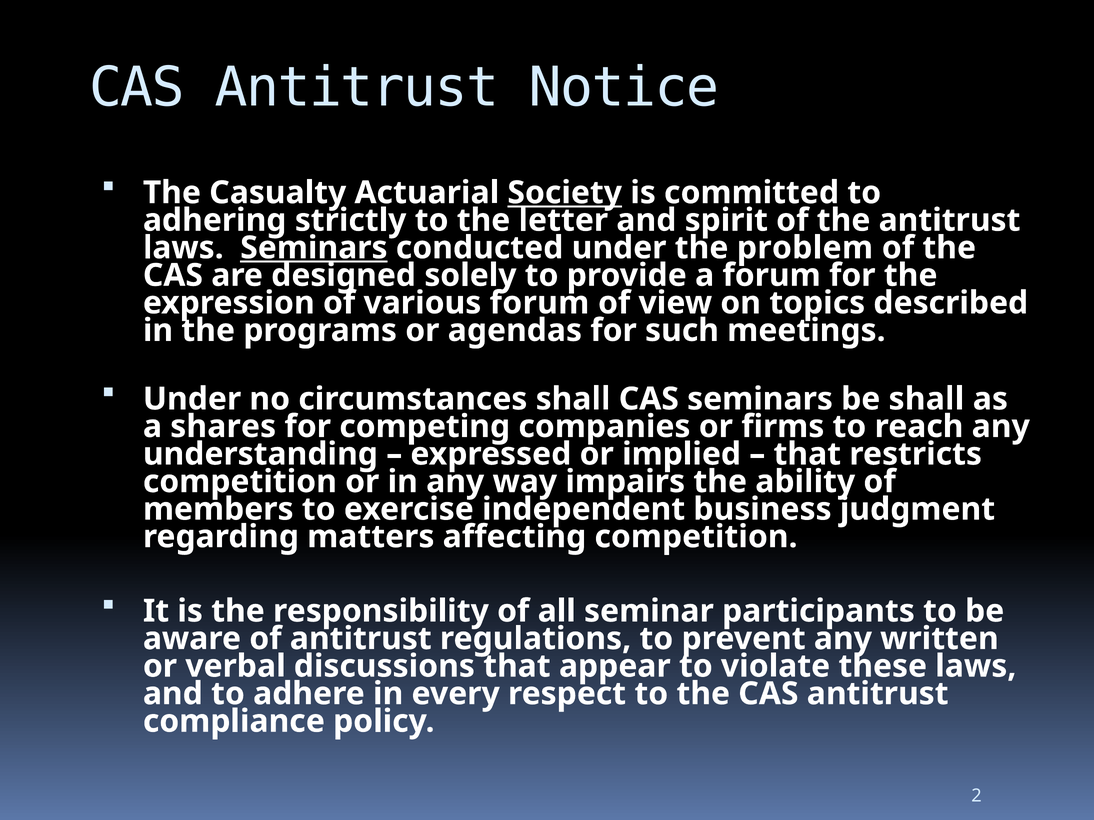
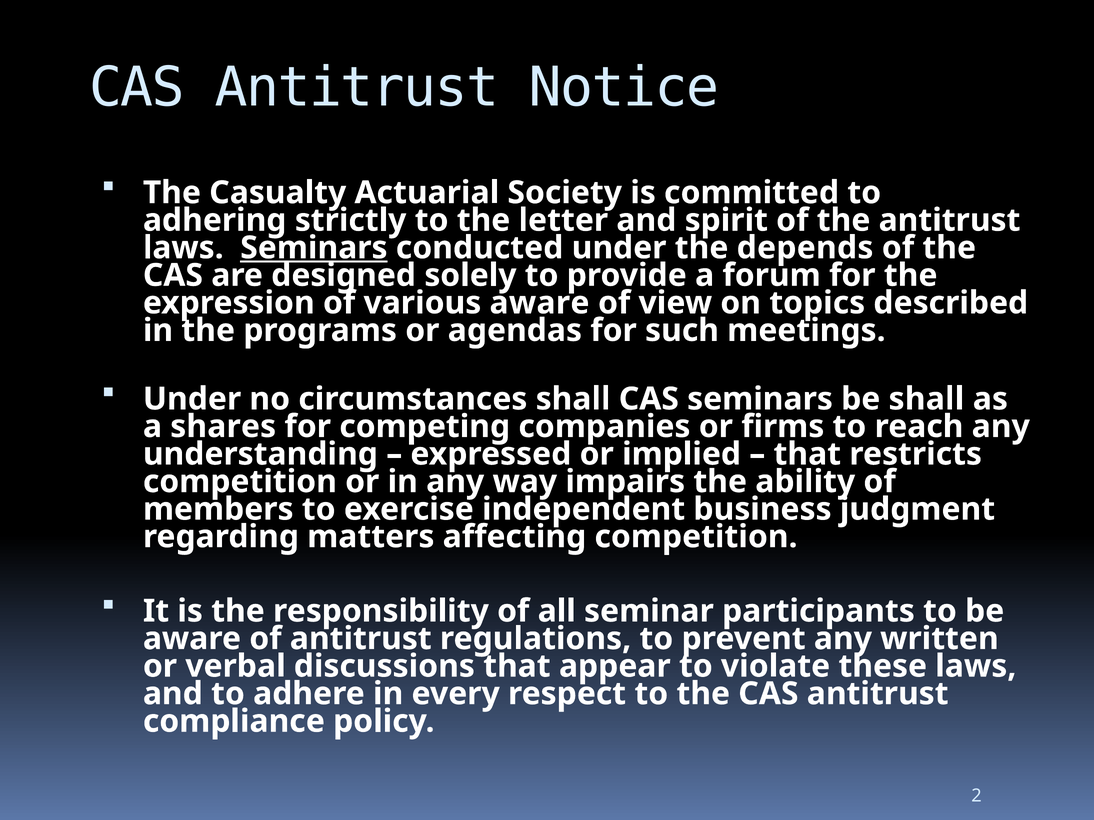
Society underline: present -> none
problem: problem -> depends
various forum: forum -> aware
